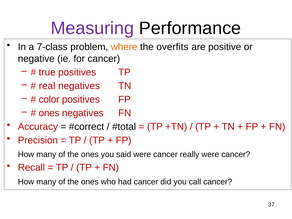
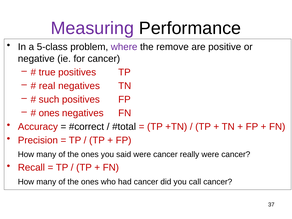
7-class: 7-class -> 5-class
where colour: orange -> purple
overfits: overfits -> remove
color: color -> such
